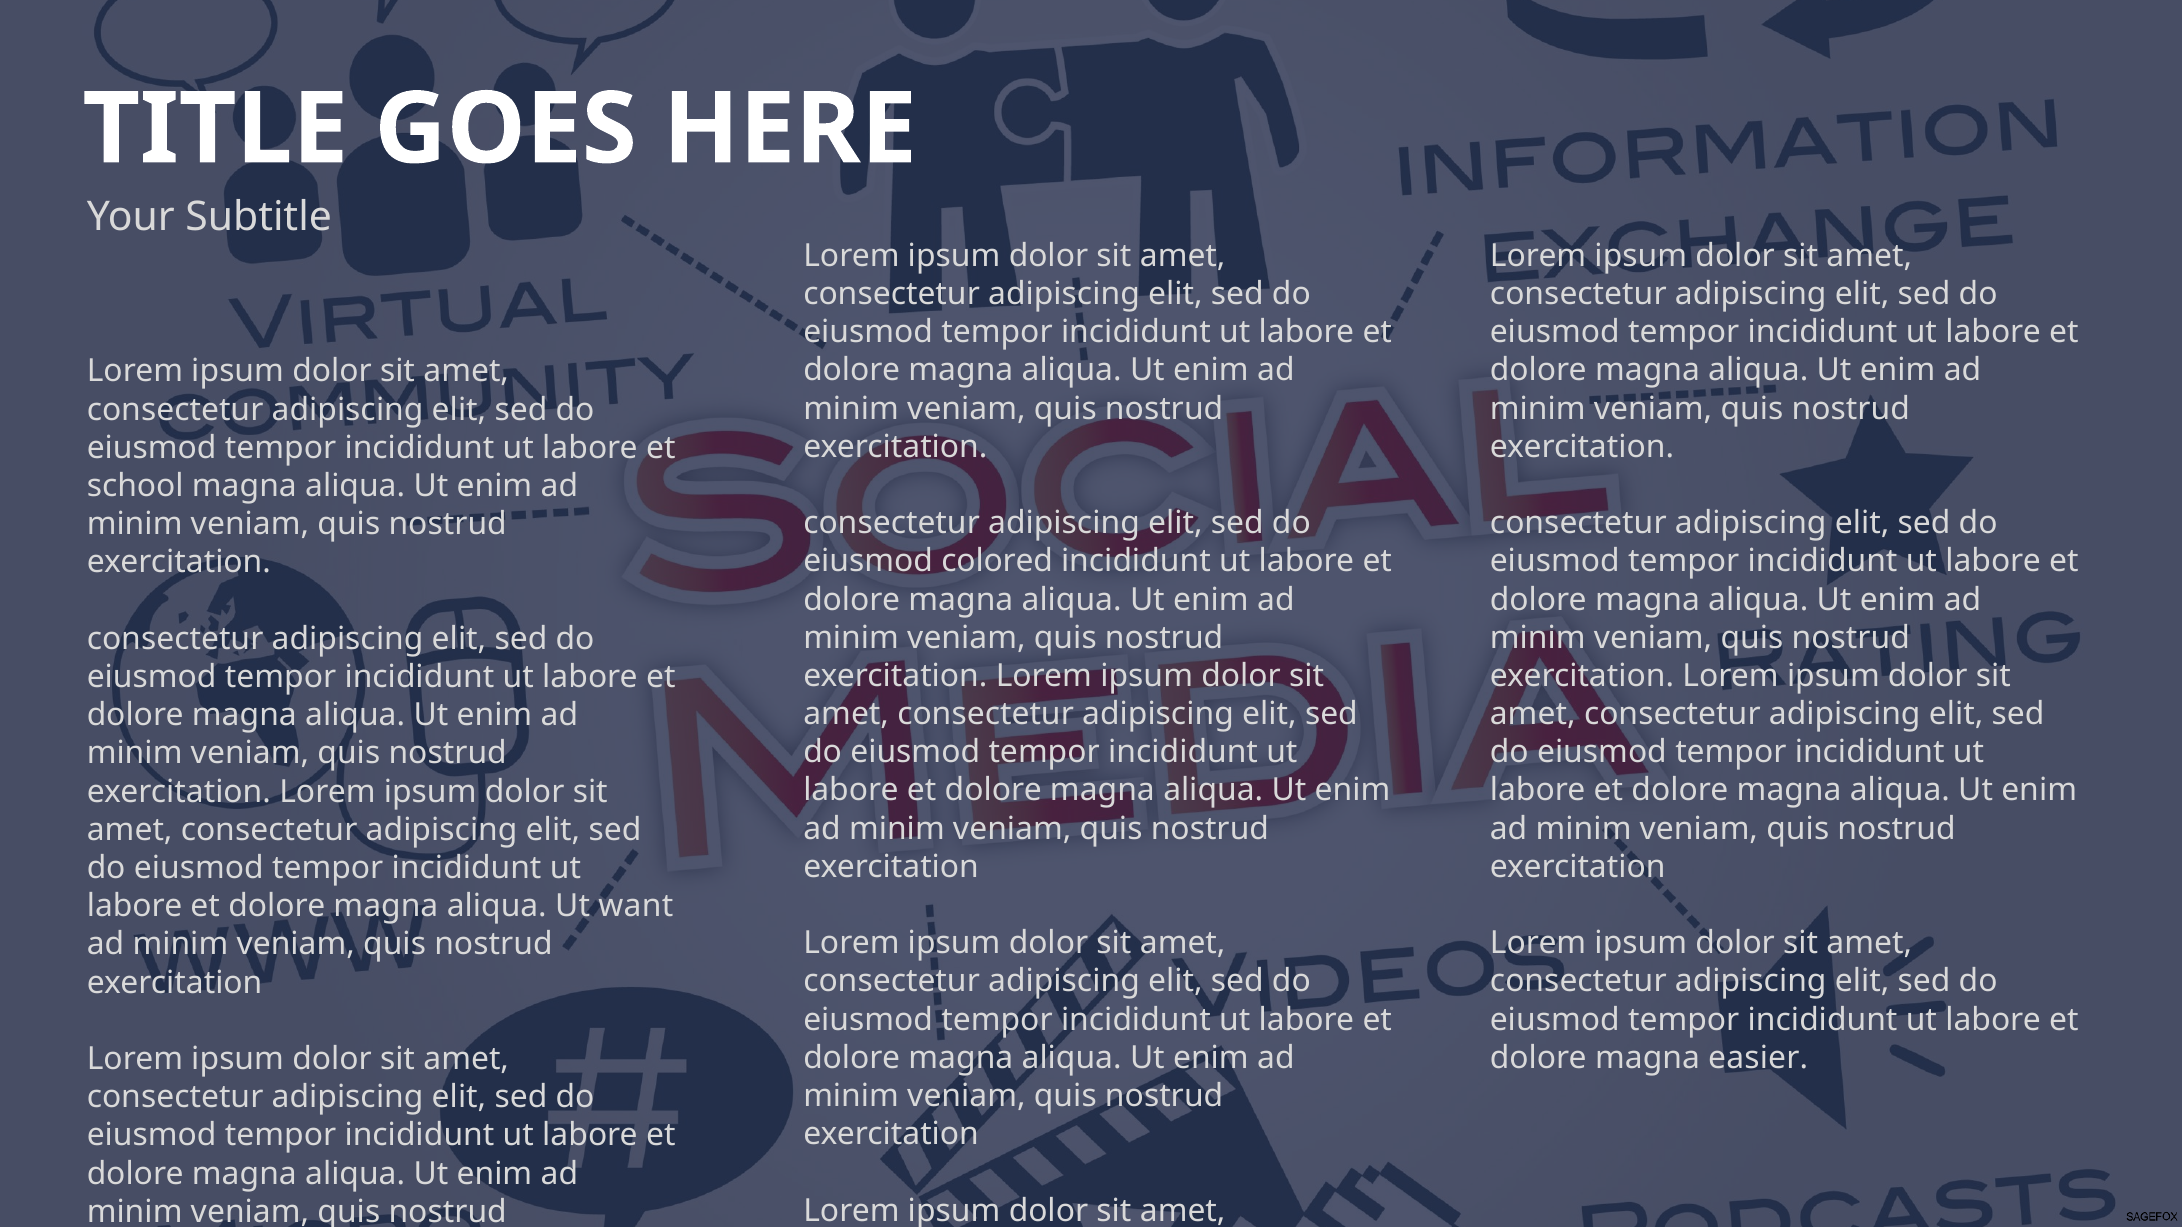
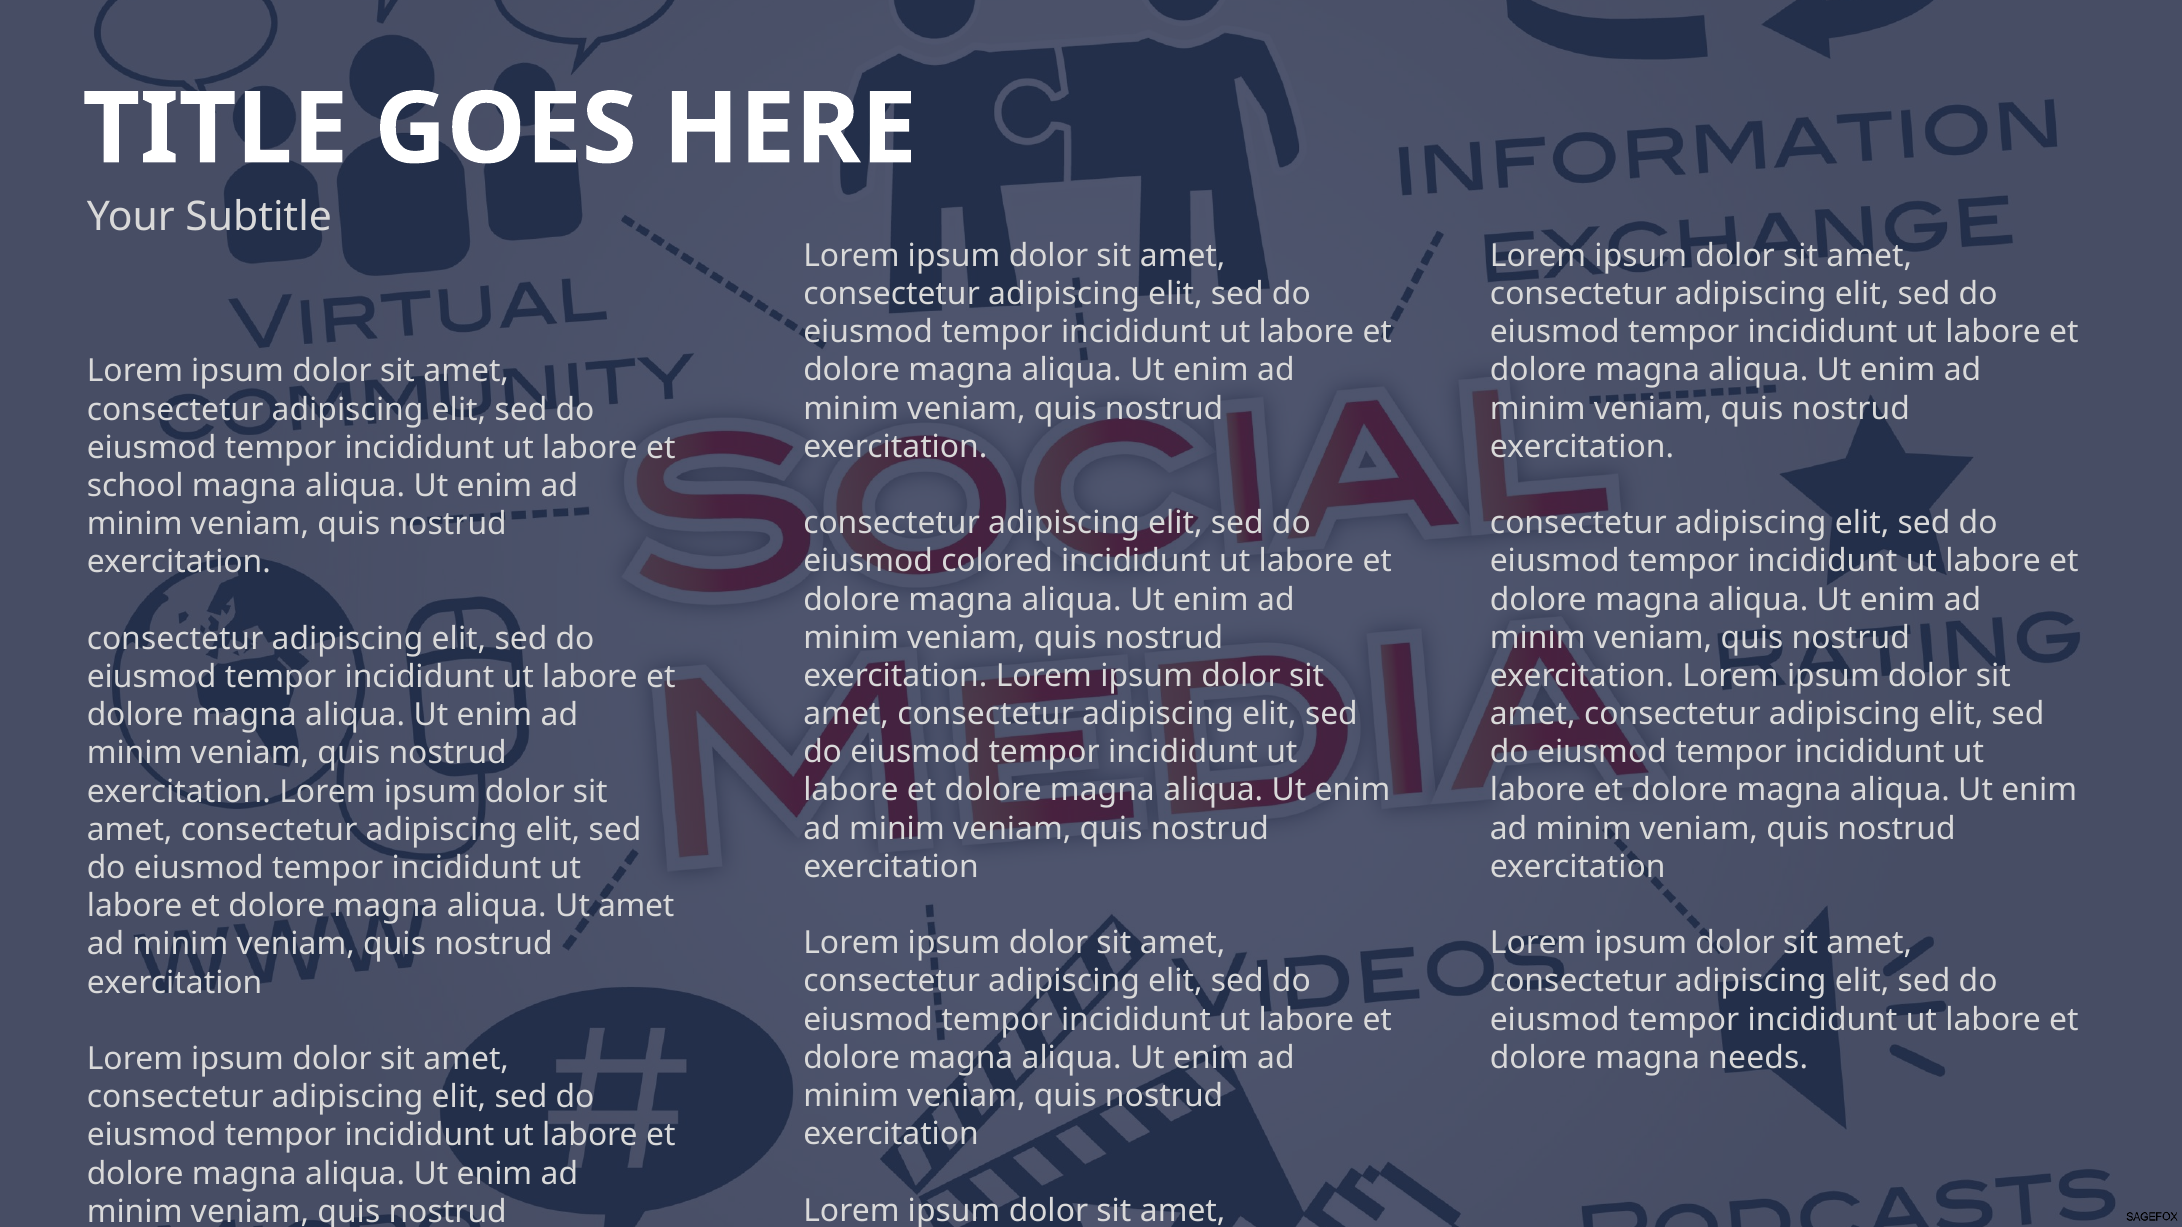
Ut want: want -> amet
easier: easier -> needs
